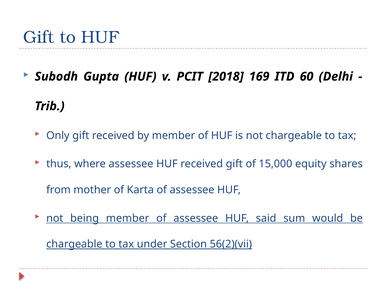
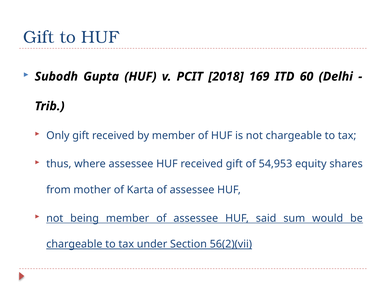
15,000: 15,000 -> 54,953
